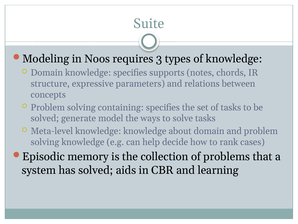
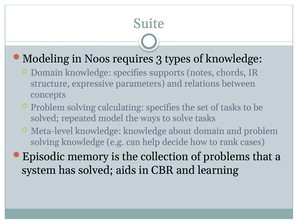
containing: containing -> calculating
generate: generate -> repeated
